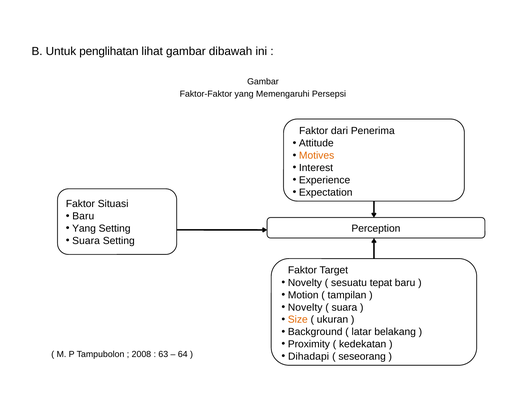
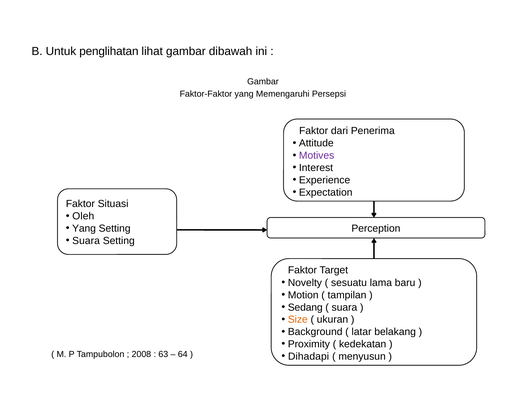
Motives colour: orange -> purple
Baru at (83, 216): Baru -> Oleh
tepat: tepat -> lama
Novelty at (305, 308): Novelty -> Sedang
seseorang: seseorang -> menyusun
